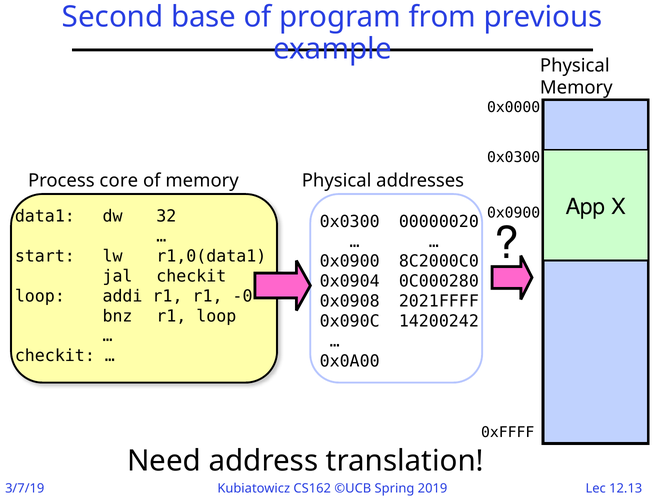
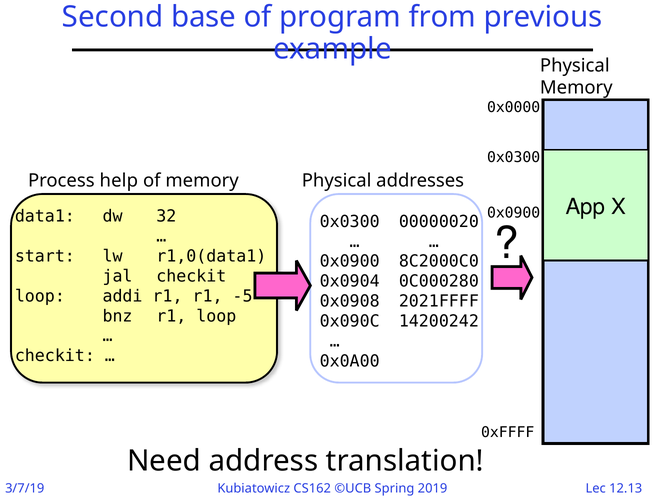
core: core -> help
-0: -0 -> -5
